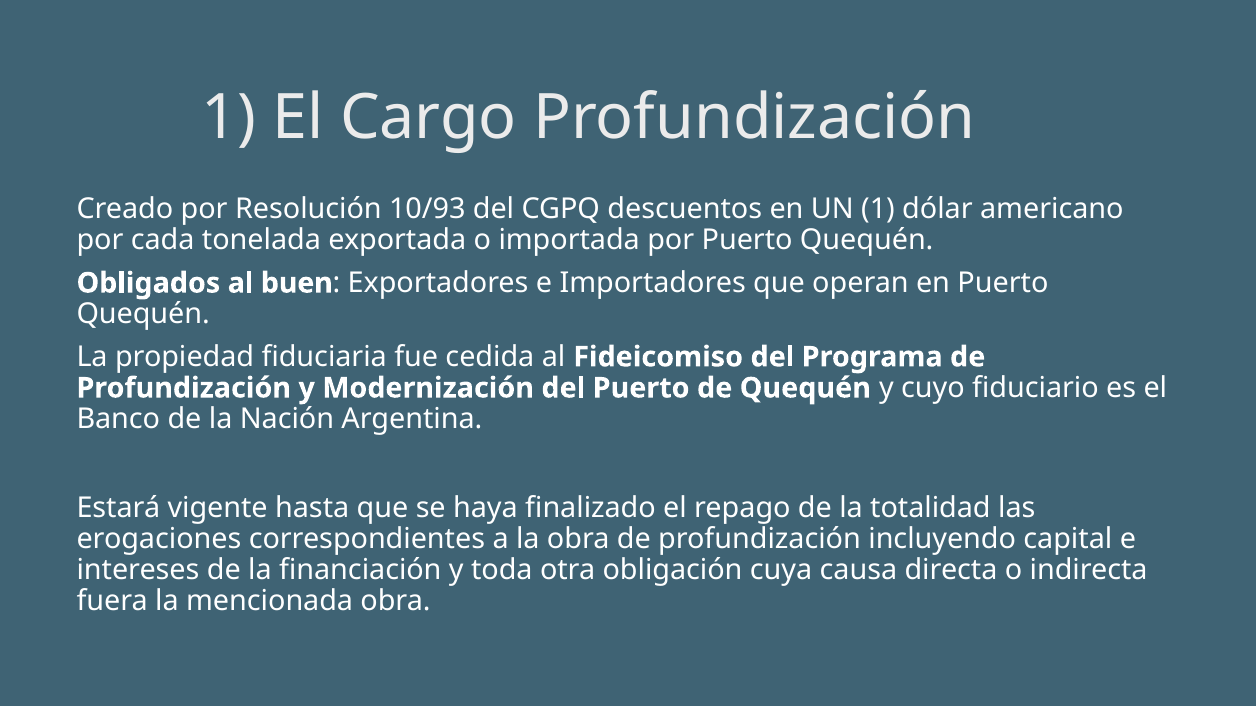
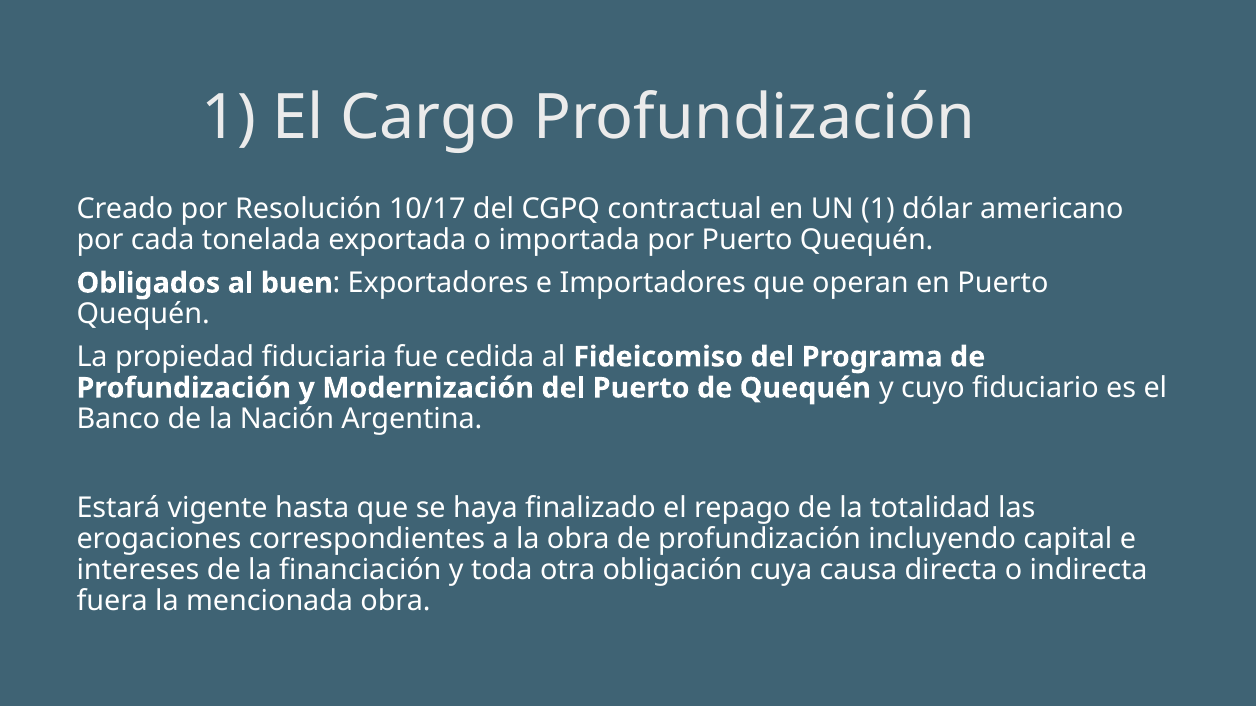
10/93: 10/93 -> 10/17
descuentos: descuentos -> contractual
